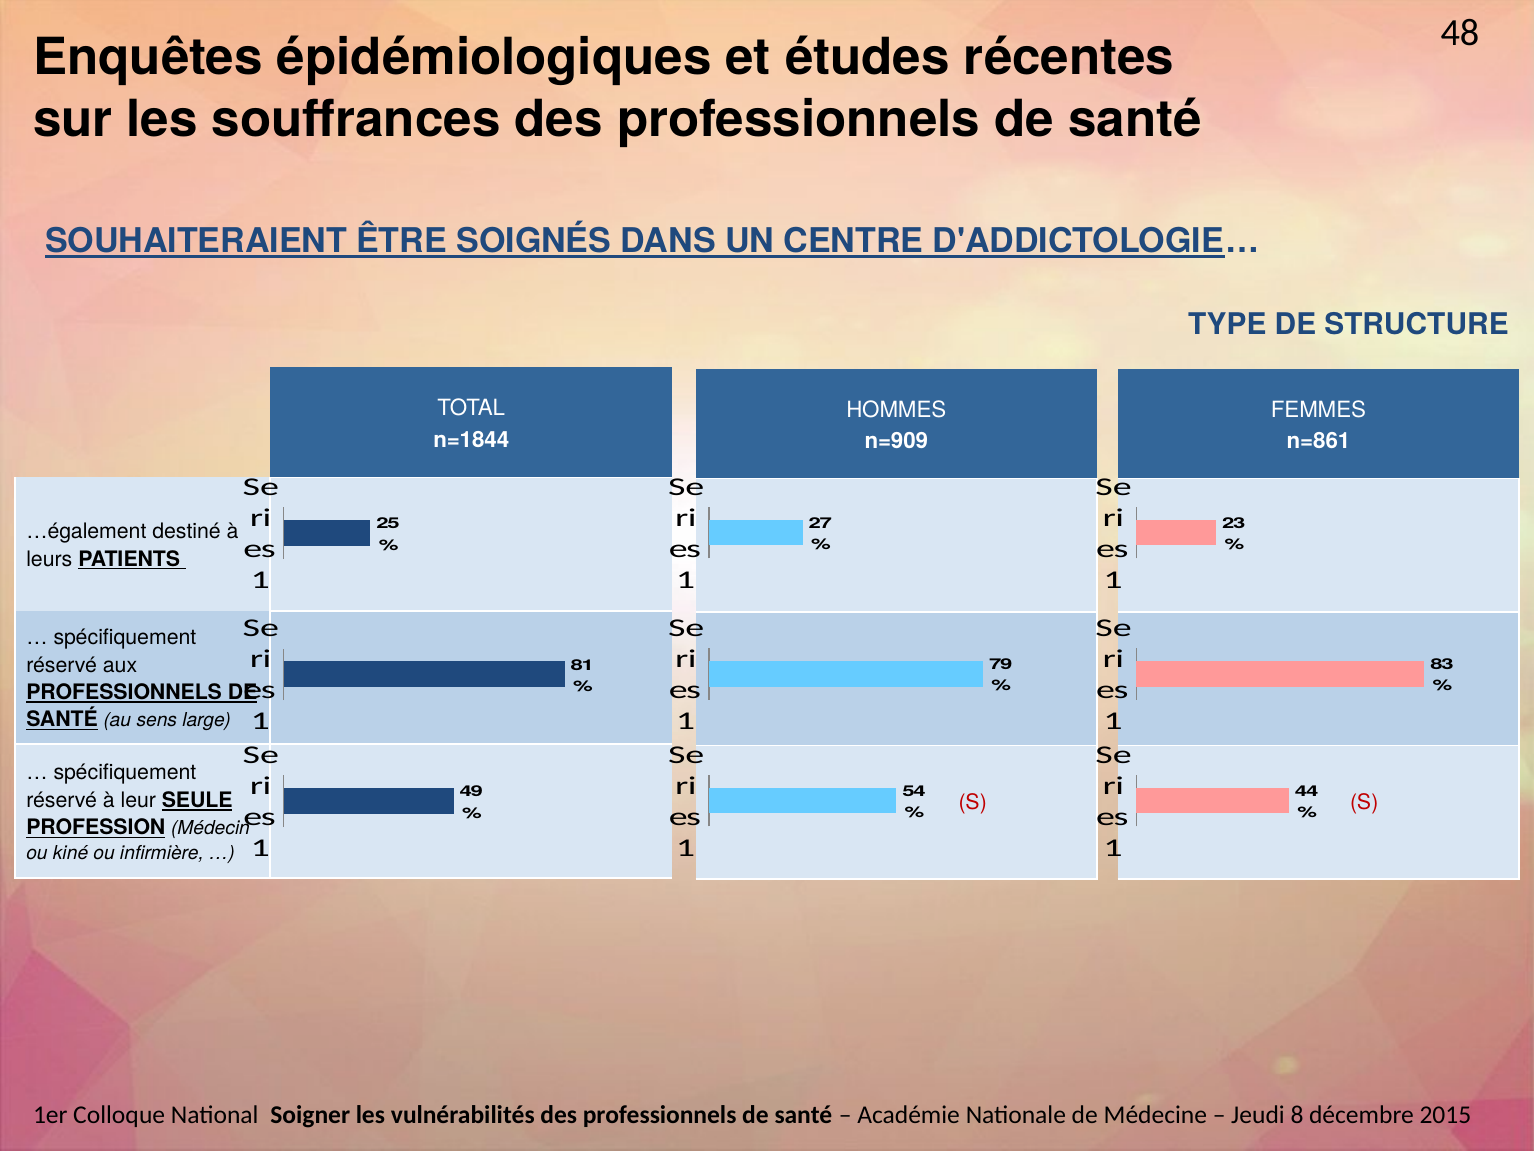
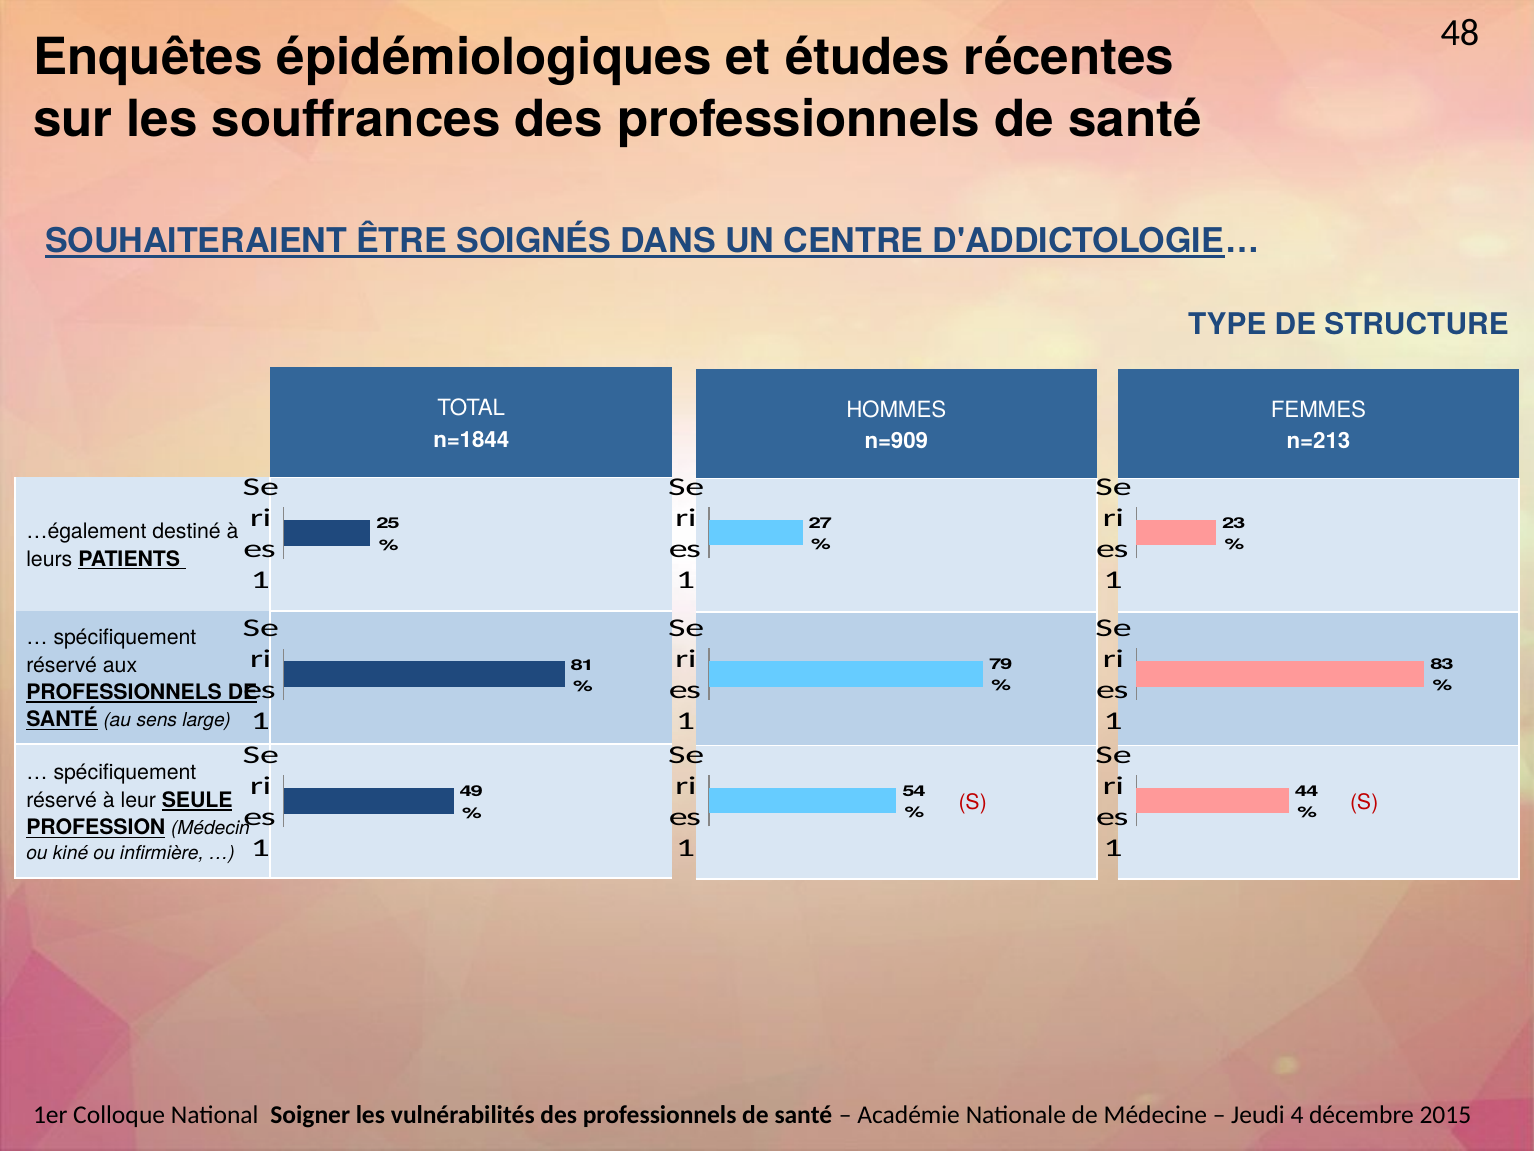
n=861: n=861 -> n=213
8: 8 -> 4
